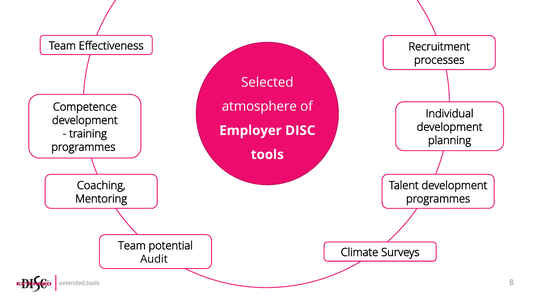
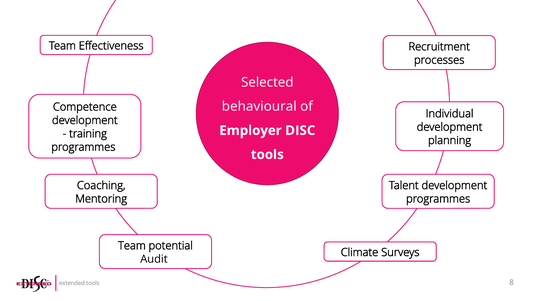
atmosphere: atmosphere -> behavioural
